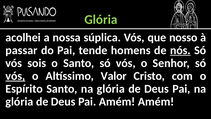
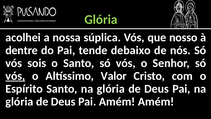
passar: passar -> dentre
homens: homens -> debaixo
nós underline: present -> none
